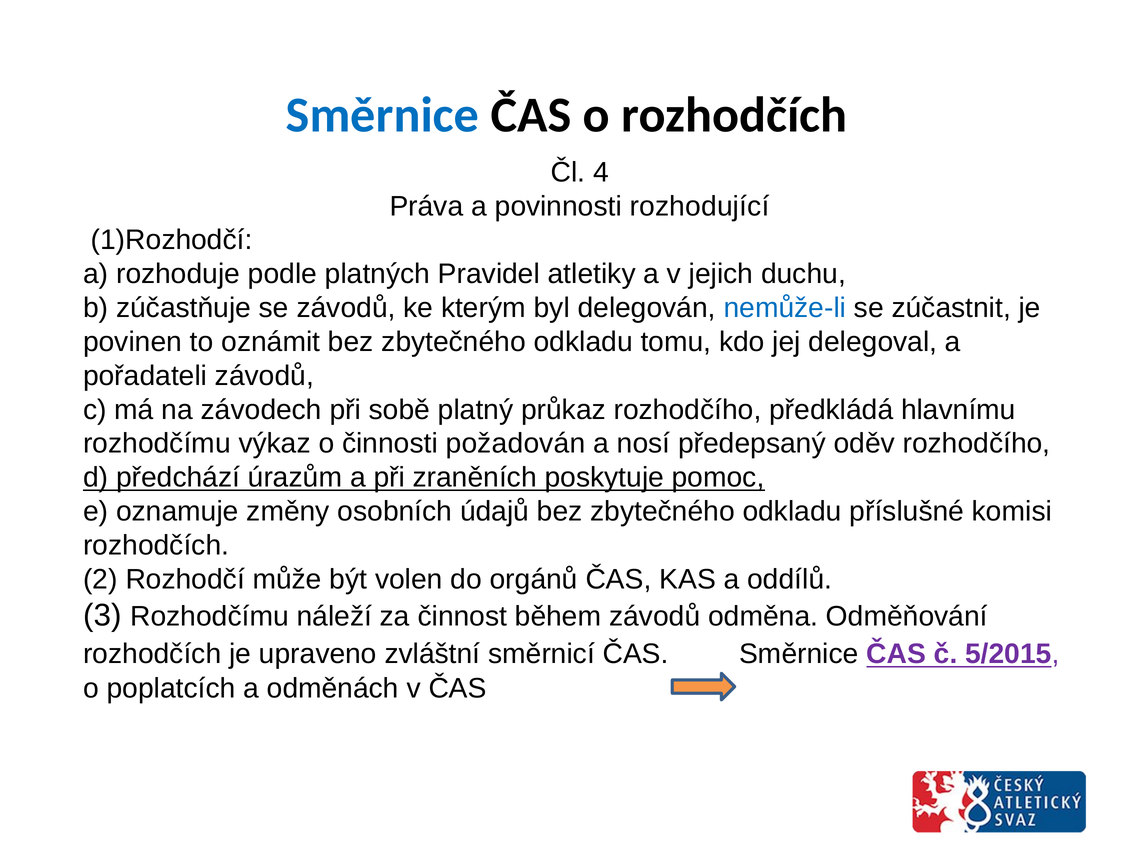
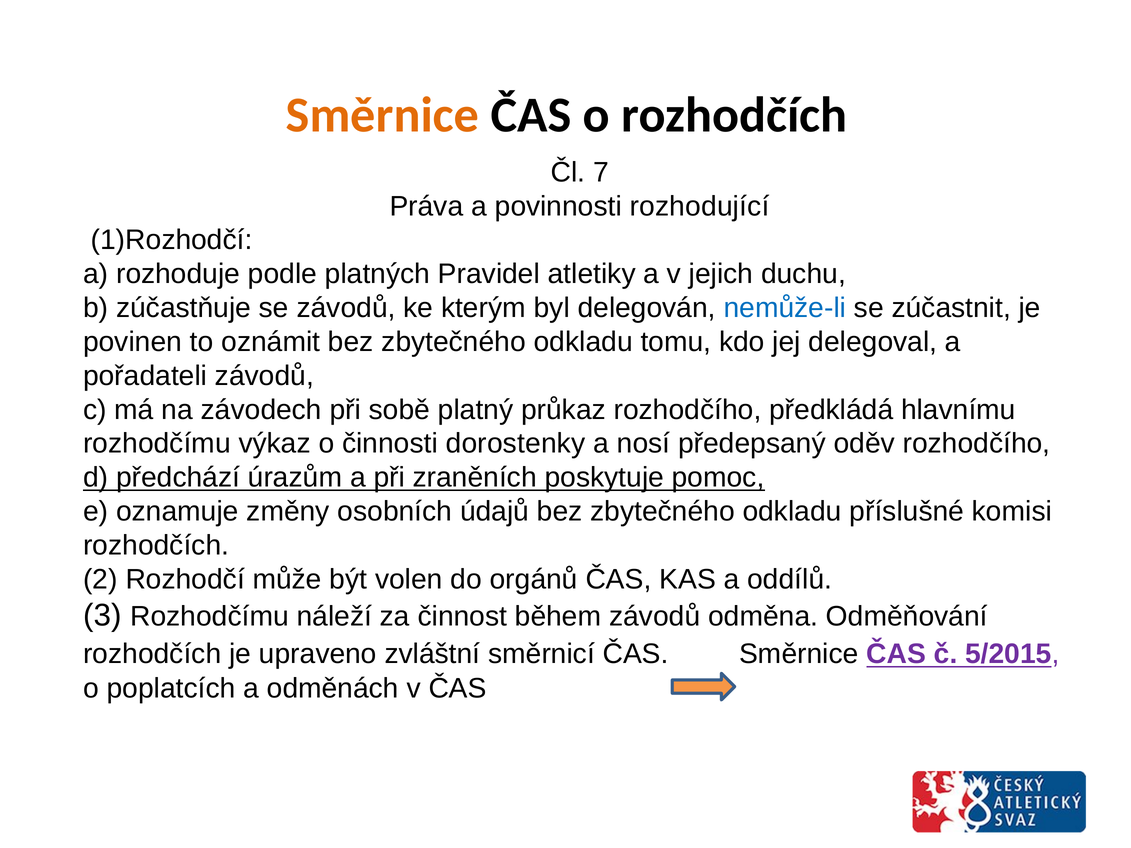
Směrnice at (382, 115) colour: blue -> orange
4: 4 -> 7
požadován: požadován -> dorostenky
